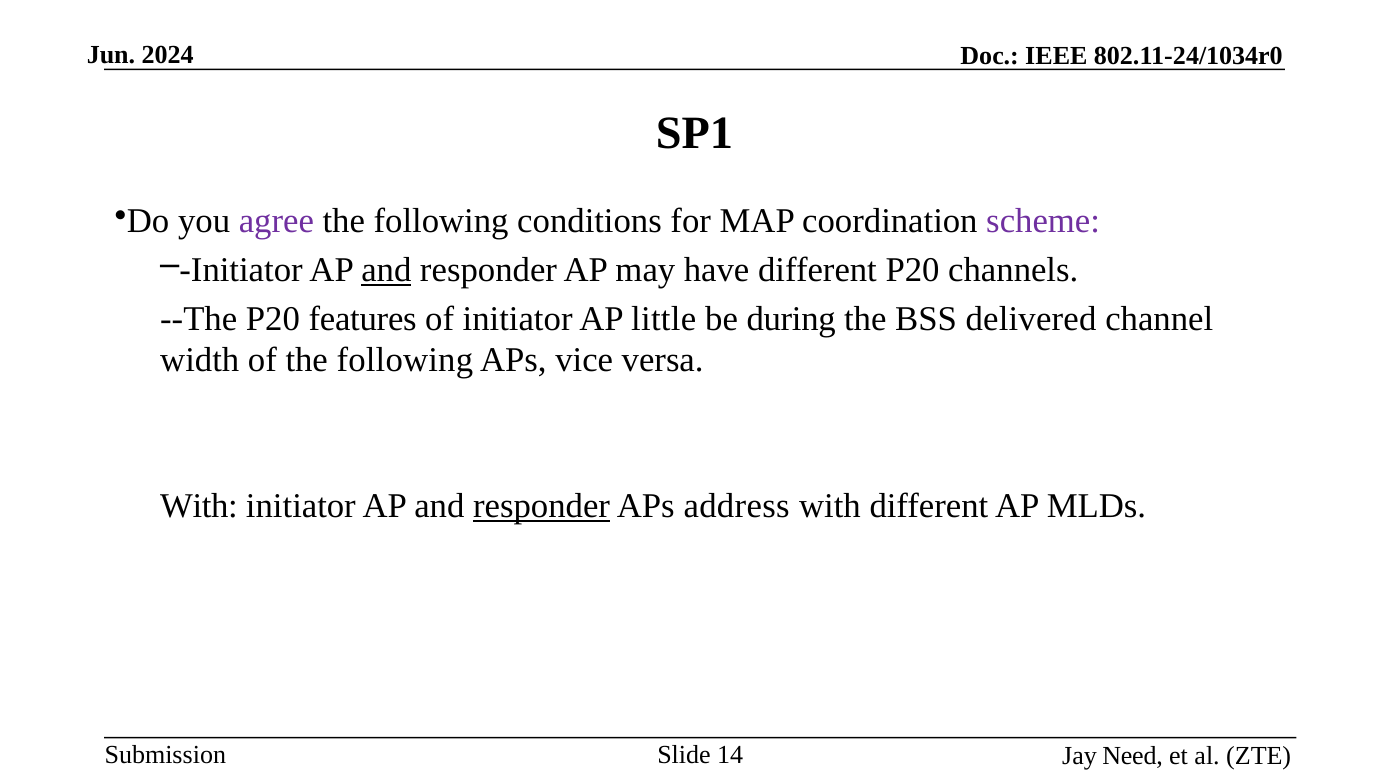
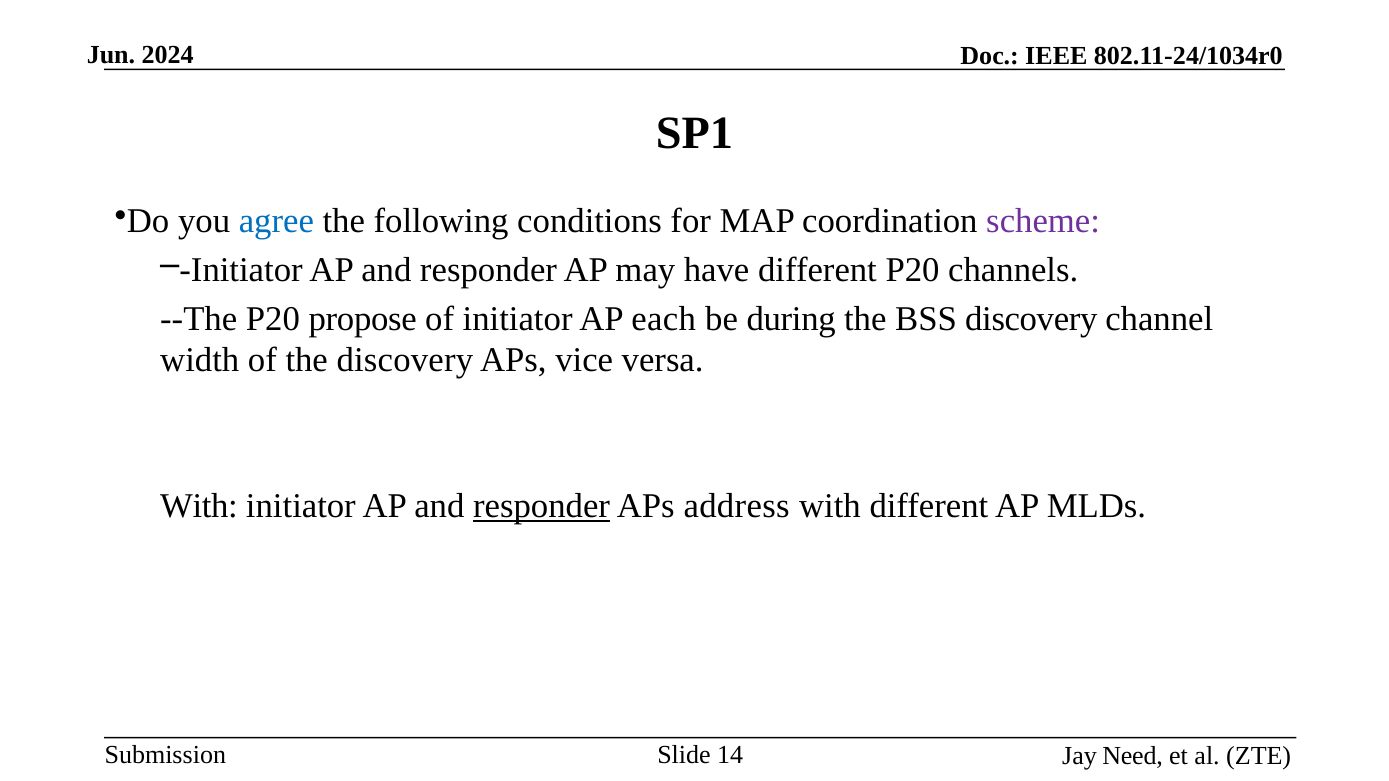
agree colour: purple -> blue
and at (386, 270) underline: present -> none
features: features -> propose
little: little -> each
BSS delivered: delivered -> discovery
of the following: following -> discovery
